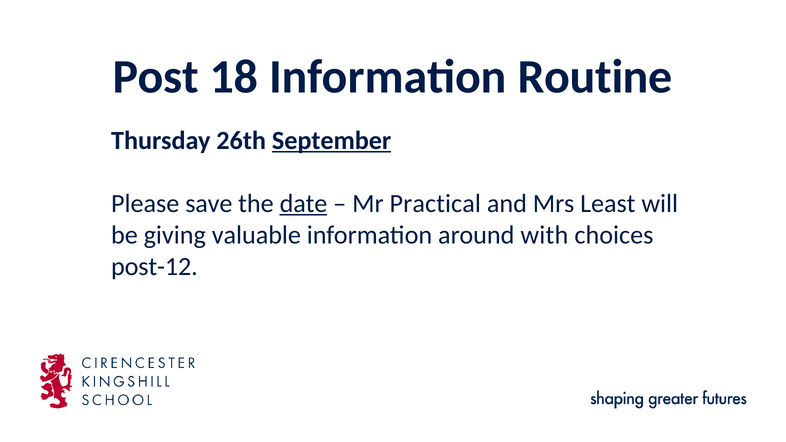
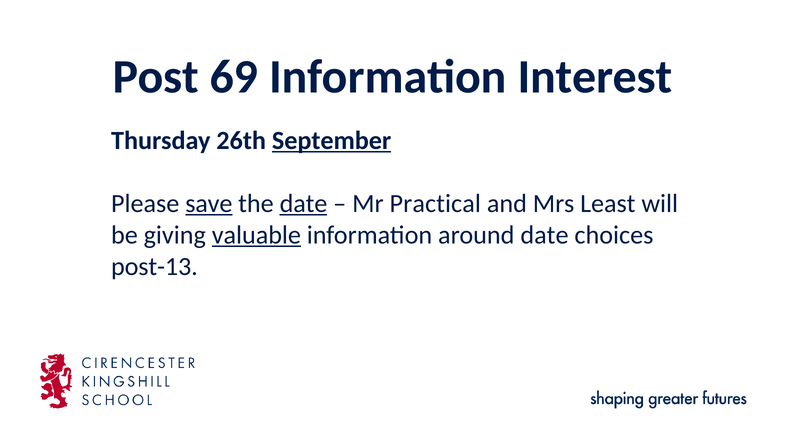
18: 18 -> 69
Routine: Routine -> Interest
save underline: none -> present
valuable underline: none -> present
around with: with -> date
post-12: post-12 -> post-13
